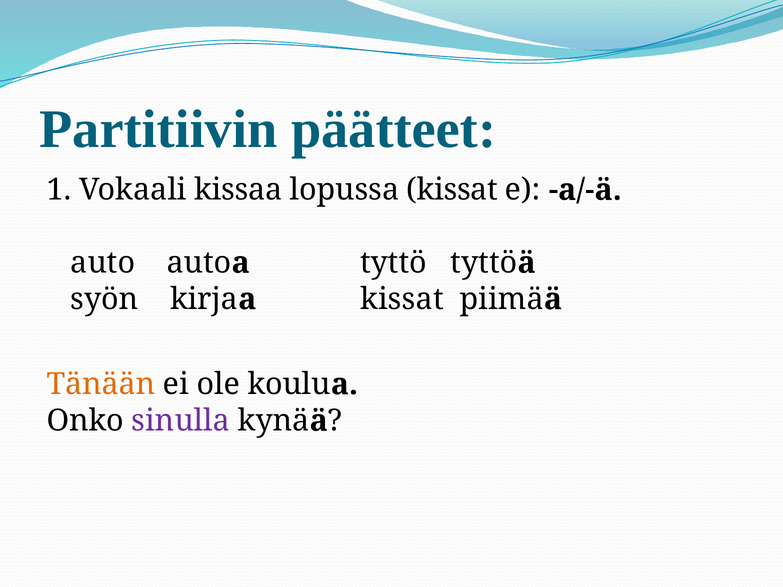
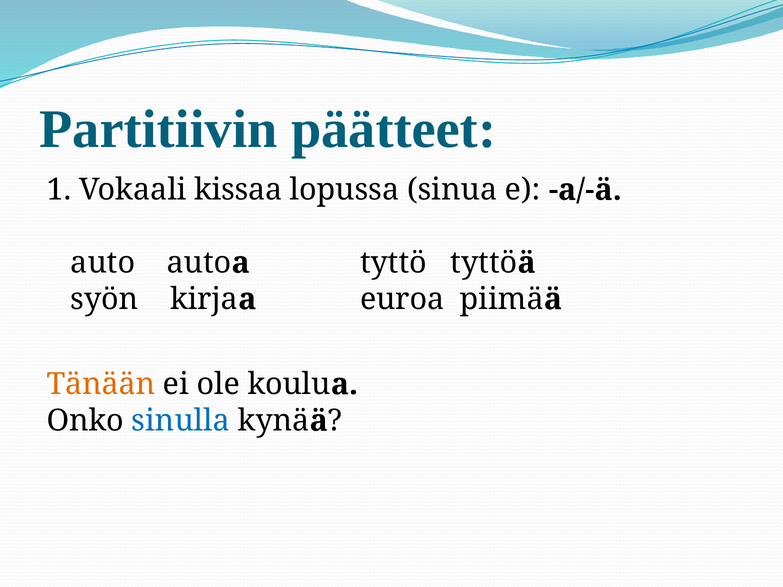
lopussa kissat: kissat -> sinua
kirjaa kissat: kissat -> euroa
sinulla colour: purple -> blue
